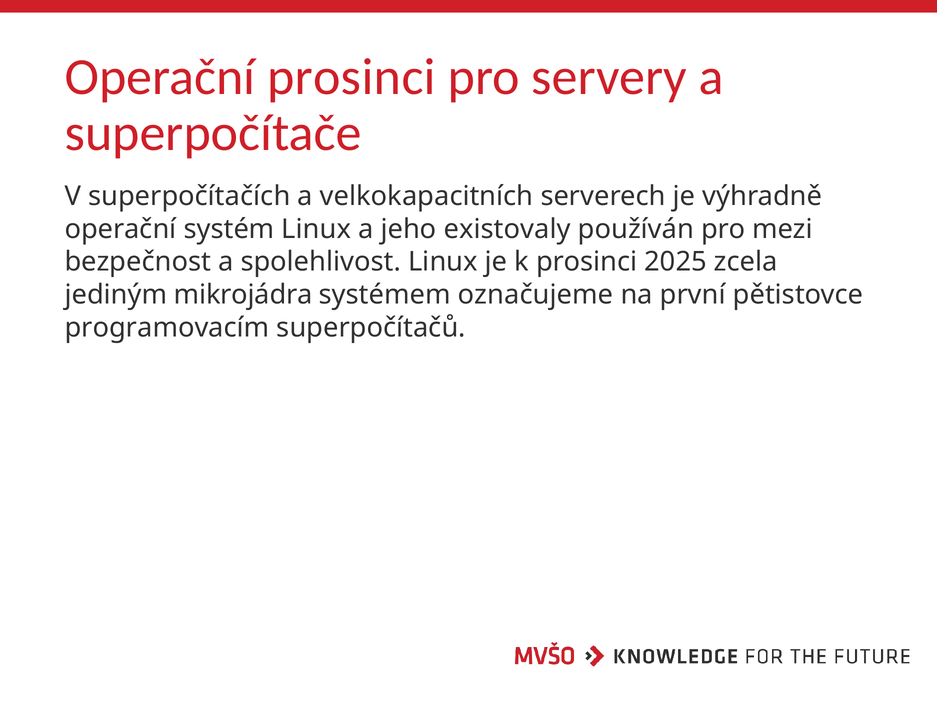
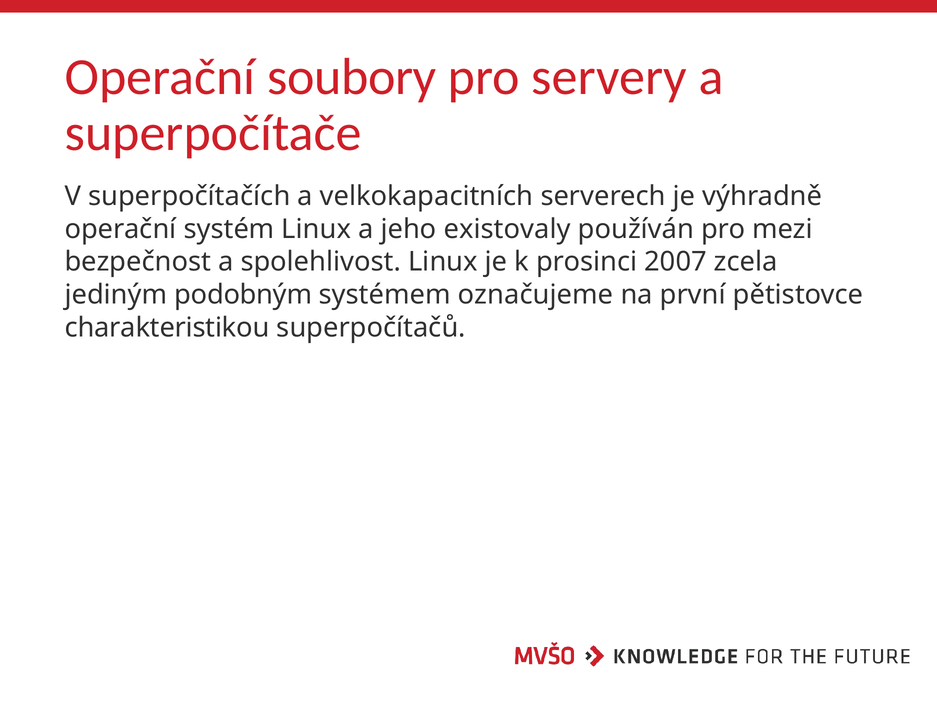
Operační prosinci: prosinci -> soubory
2025: 2025 -> 2007
mikrojádra: mikrojádra -> podobným
programovacím: programovacím -> charakteristikou
